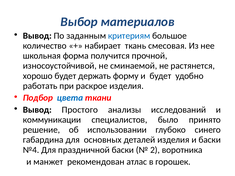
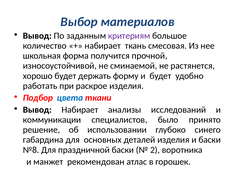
критериям colour: blue -> purple
Вывод Простого: Простого -> Набирает
№4: №4 -> №8
